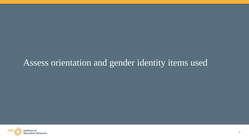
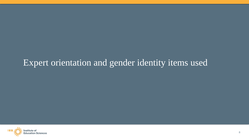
Assess: Assess -> Expert
